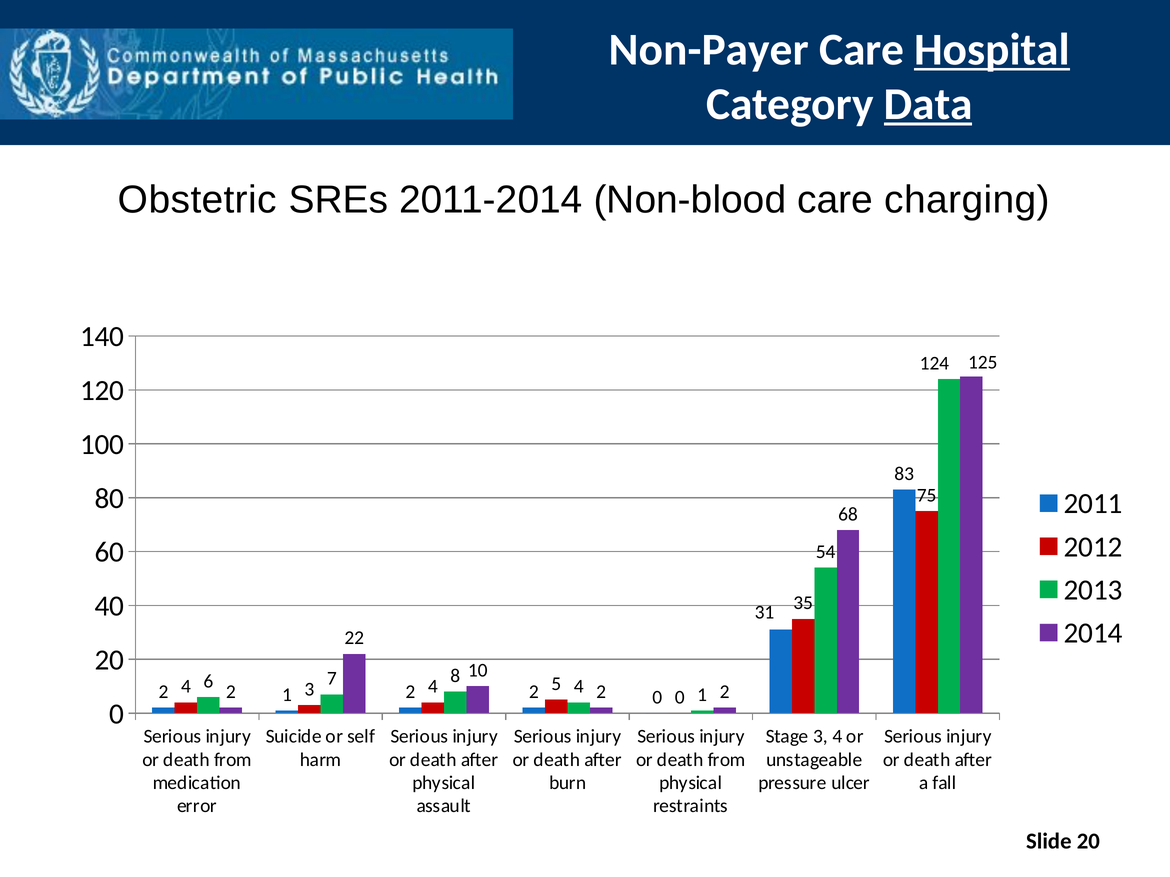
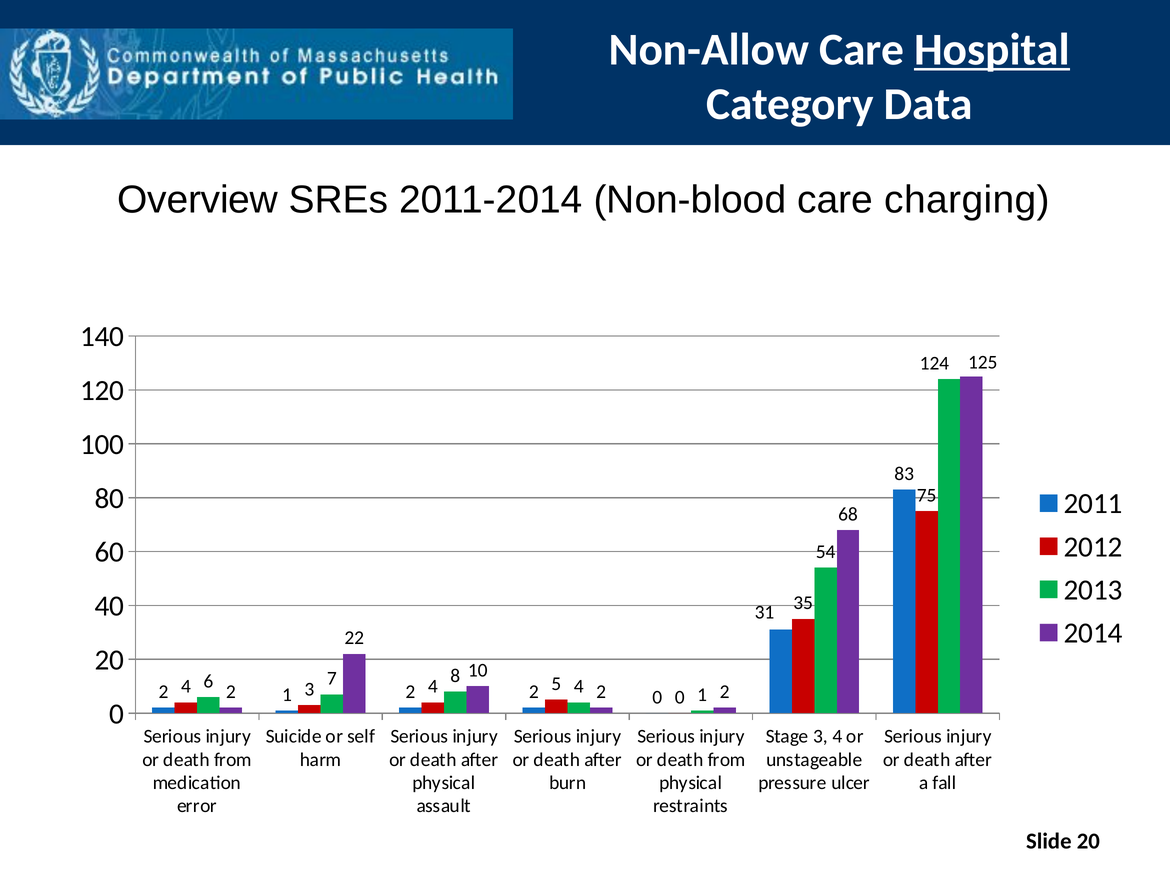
Non-Payer: Non-Payer -> Non-Allow
Data underline: present -> none
Obstetric: Obstetric -> Overview
